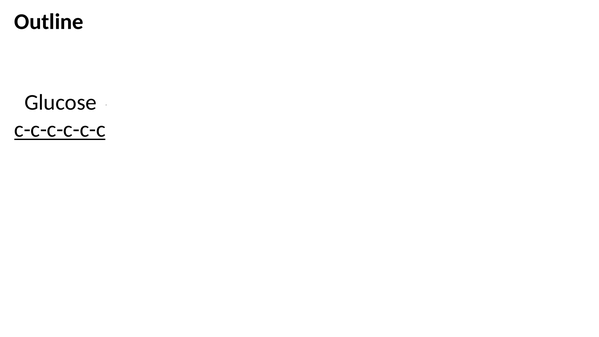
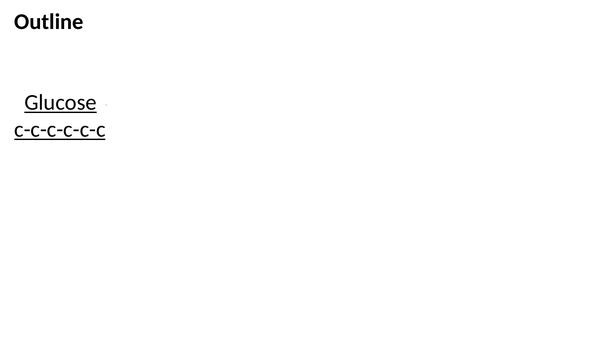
Glucose underline: none -> present
